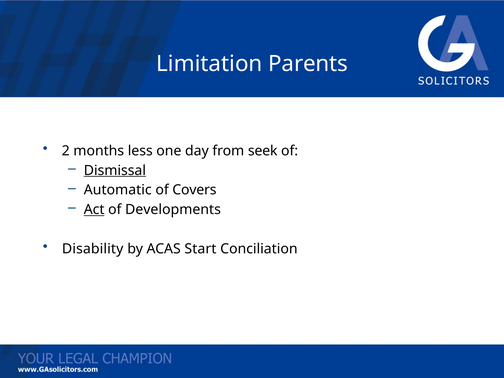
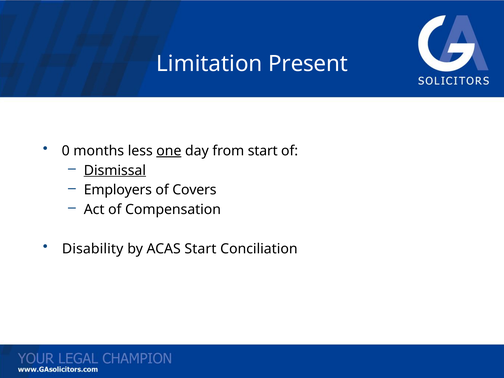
Parents: Parents -> Present
2: 2 -> 0
one underline: none -> present
from seek: seek -> start
Automatic: Automatic -> Employers
Act underline: present -> none
Developments: Developments -> Compensation
